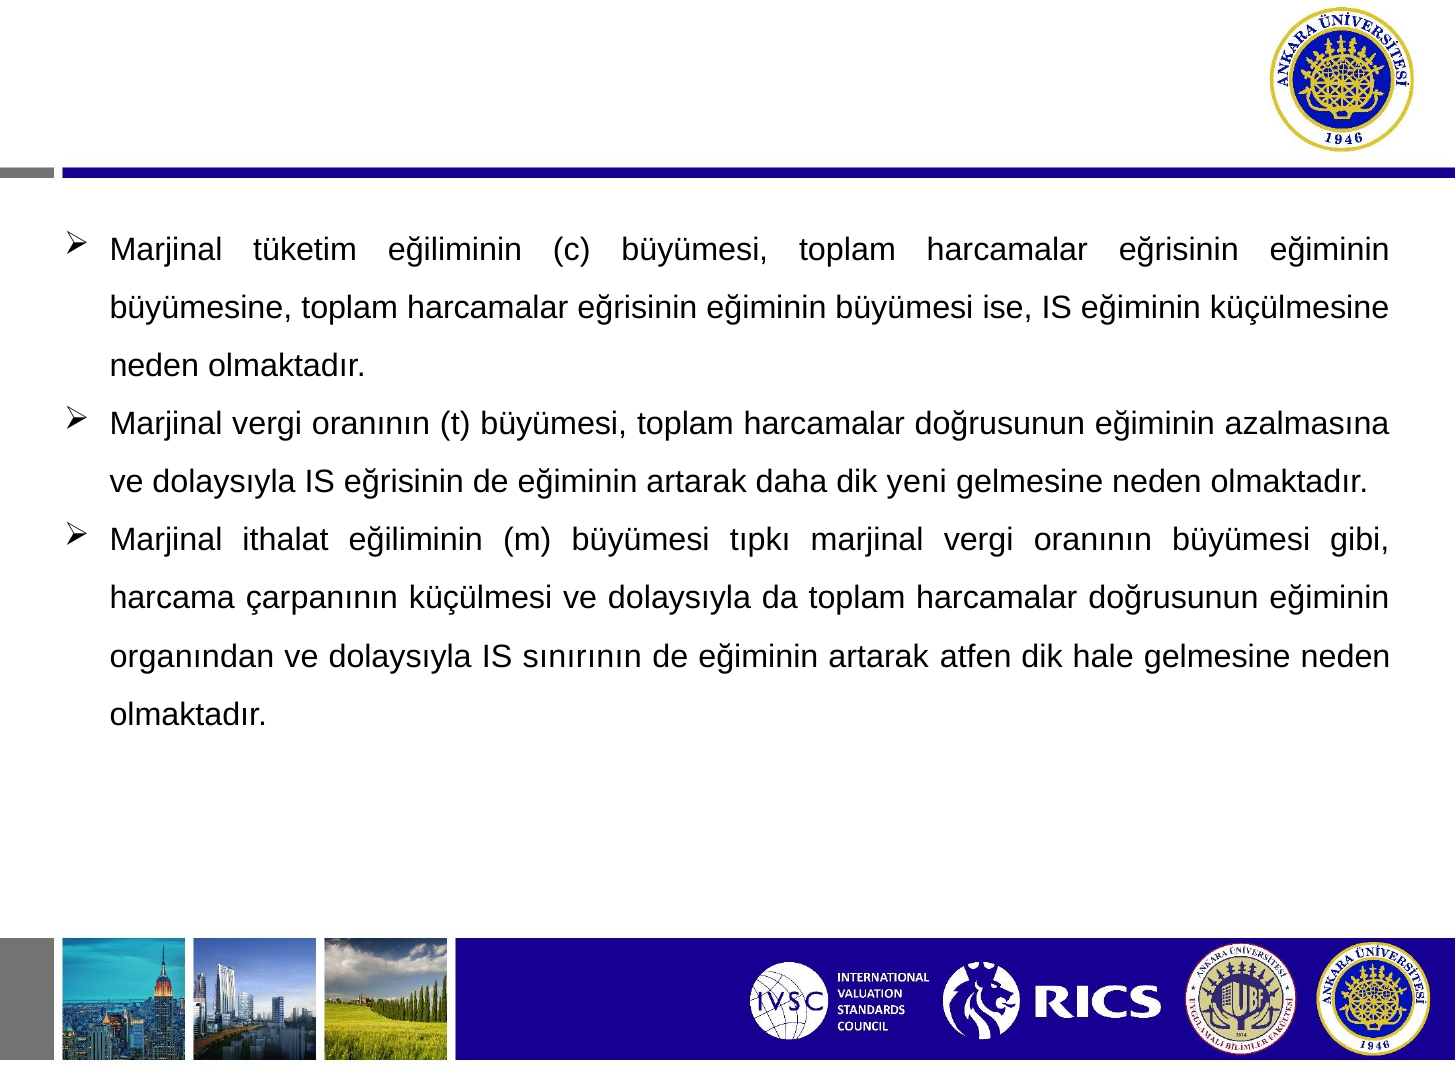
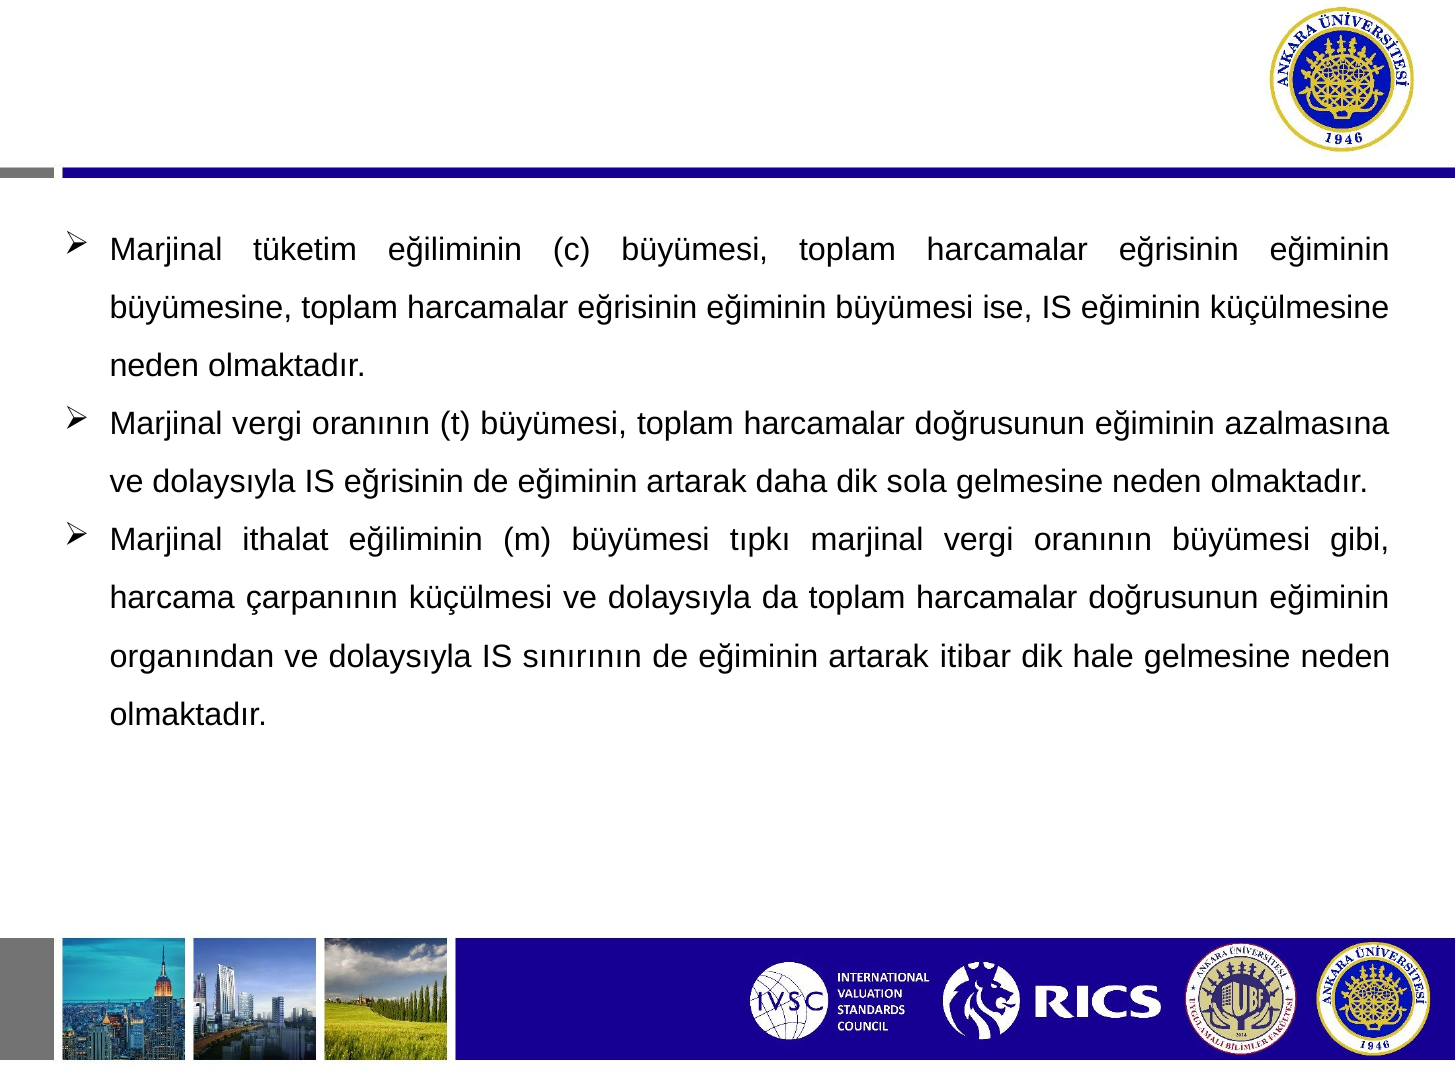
yeni: yeni -> sola
atfen: atfen -> itibar
